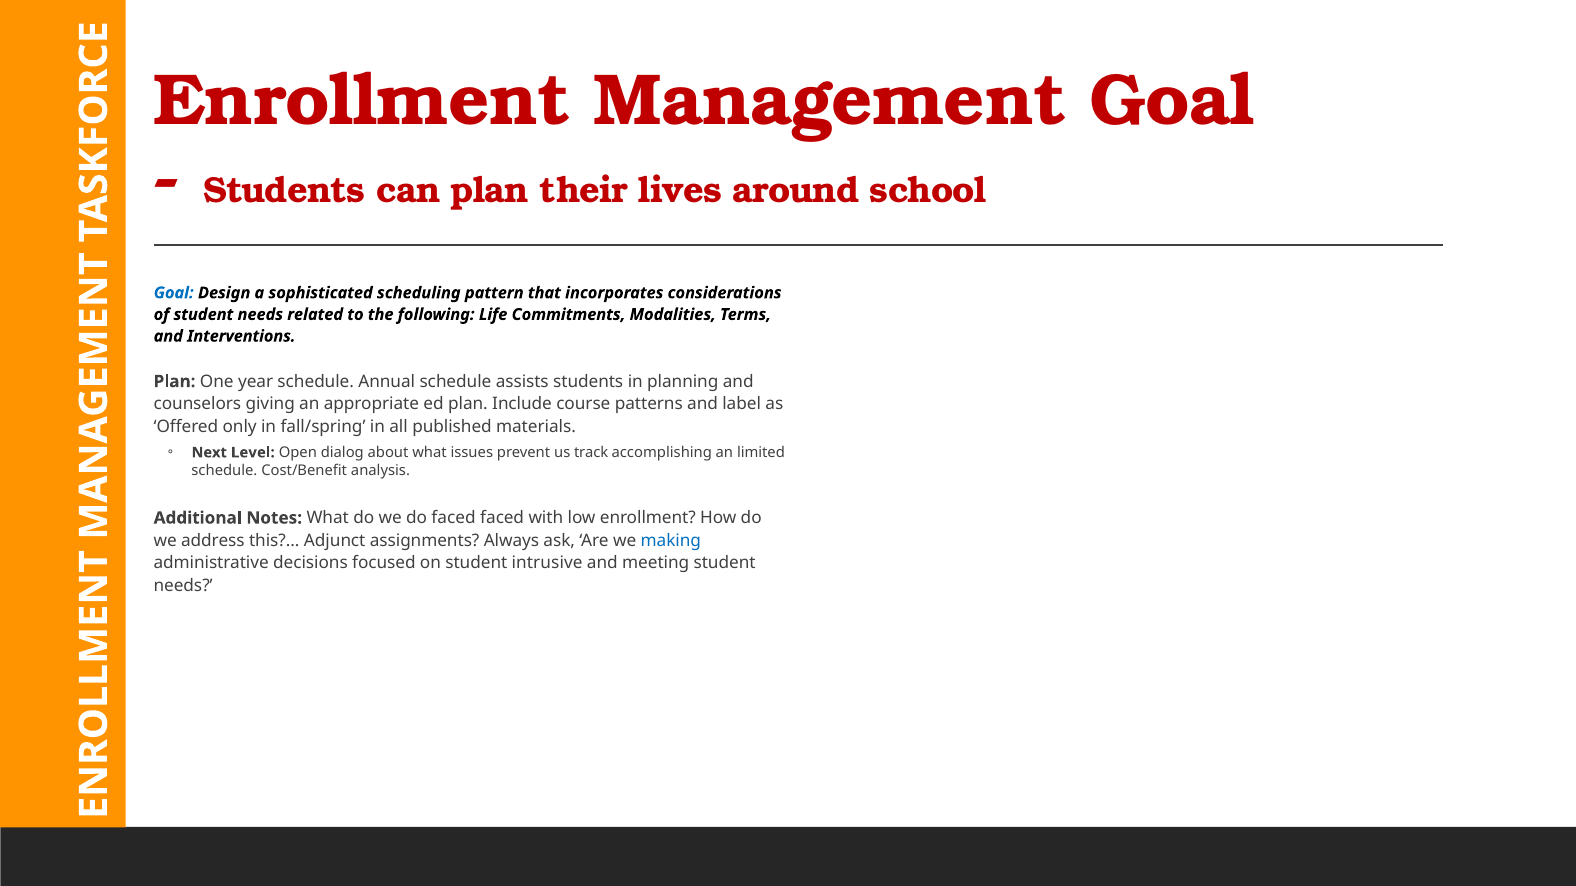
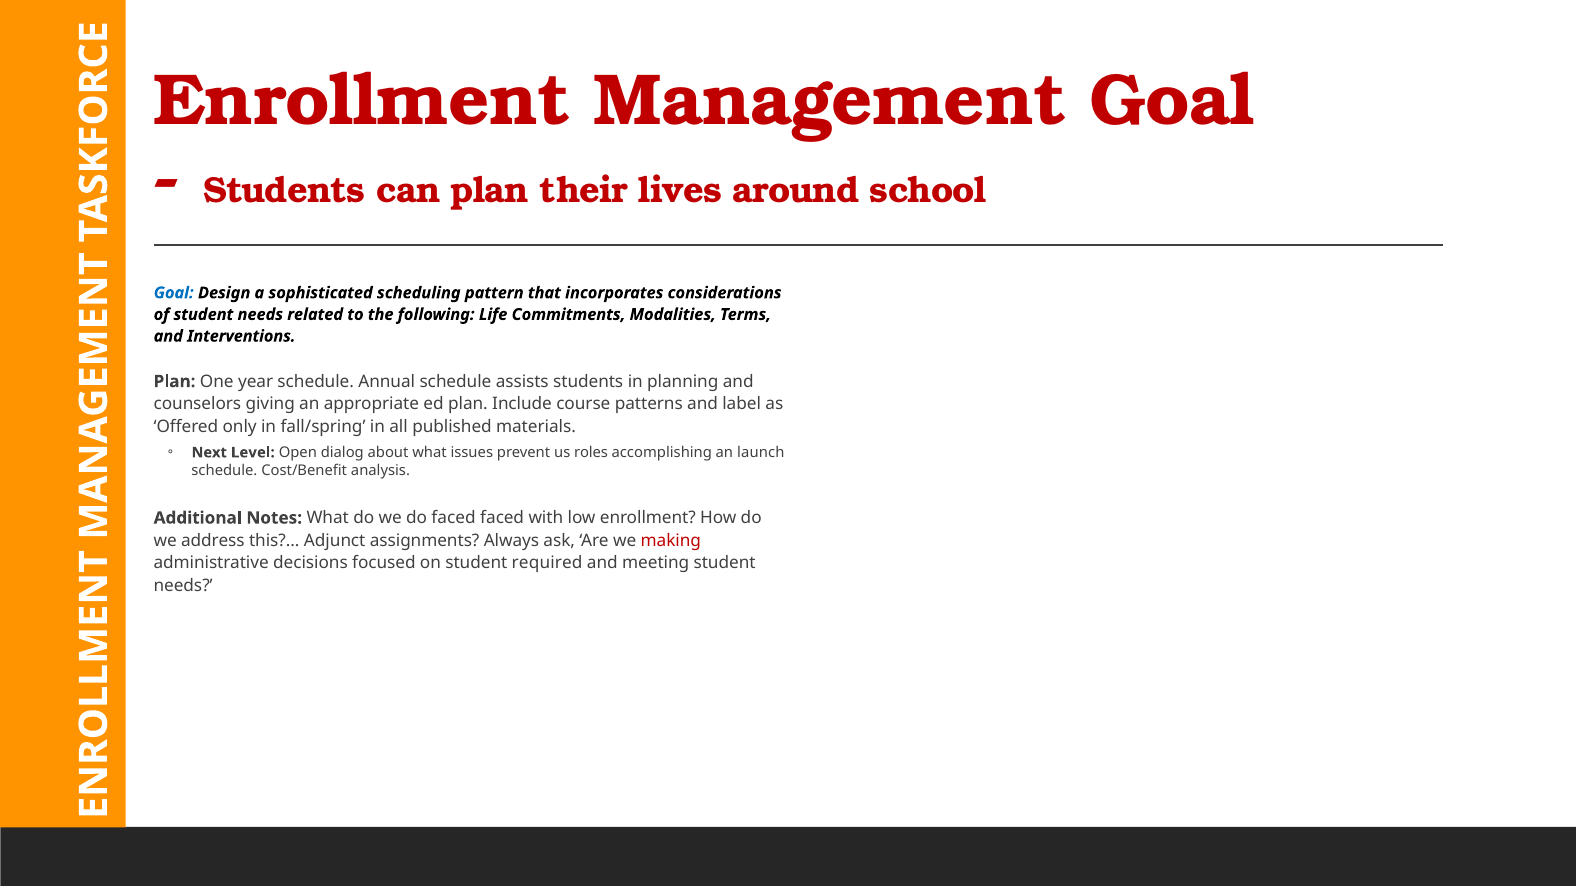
track: track -> roles
limited: limited -> launch
making colour: blue -> red
intrusive: intrusive -> required
